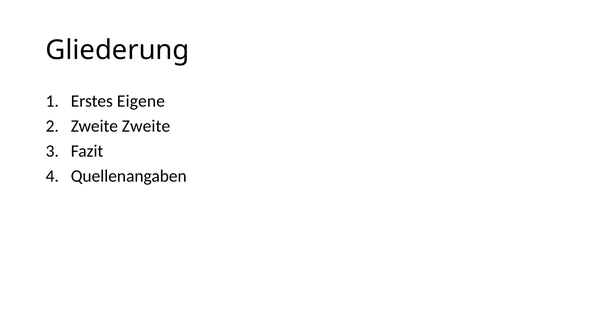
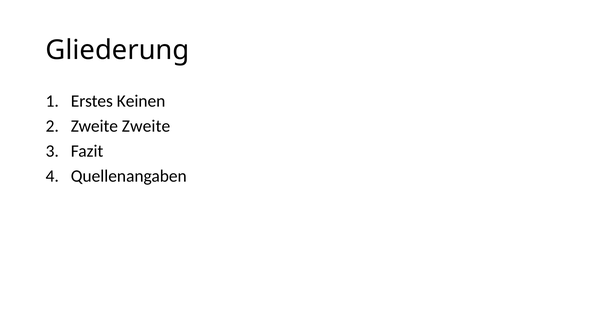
Eigene: Eigene -> Keinen
